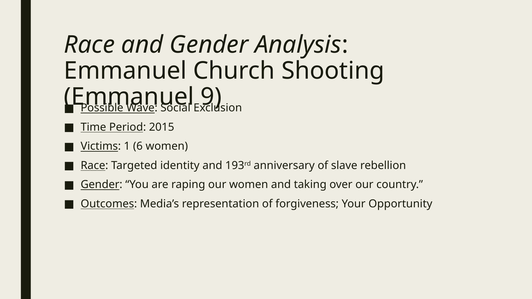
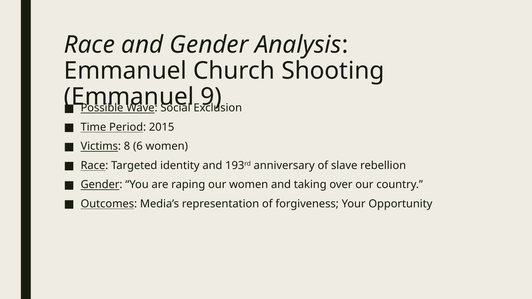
1: 1 -> 8
